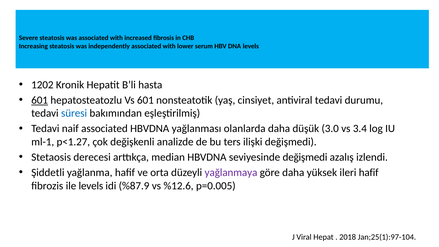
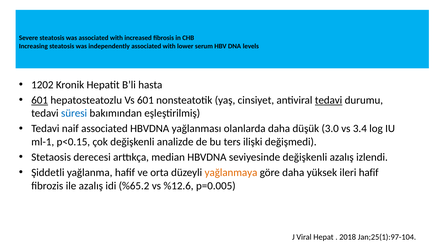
tedavi at (329, 100) underline: none -> present
p<1.27: p<1.27 -> p<0.15
seviyesinde değişmedi: değişmedi -> değişkenli
yağlanmaya colour: purple -> orange
ile levels: levels -> azalış
%87.9: %87.9 -> %65.2
